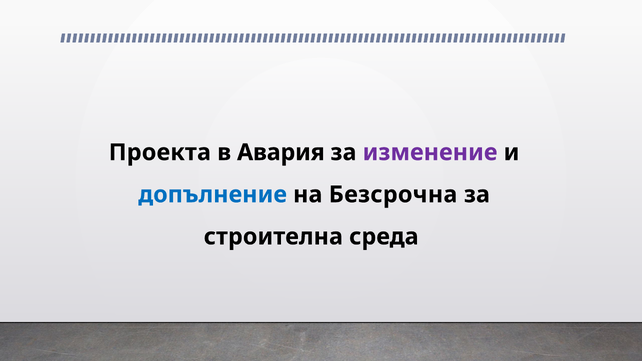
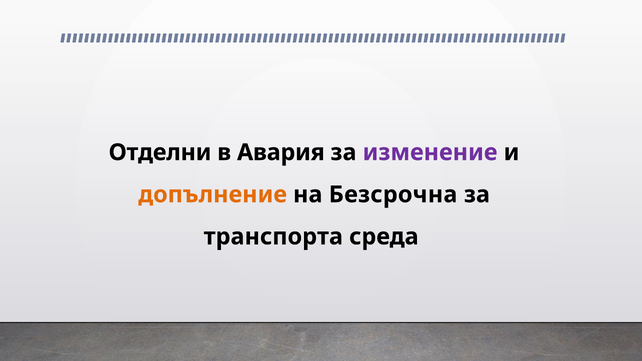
Проекта: Проекта -> Отделни
допълнение colour: blue -> orange
строителна: строителна -> транспорта
